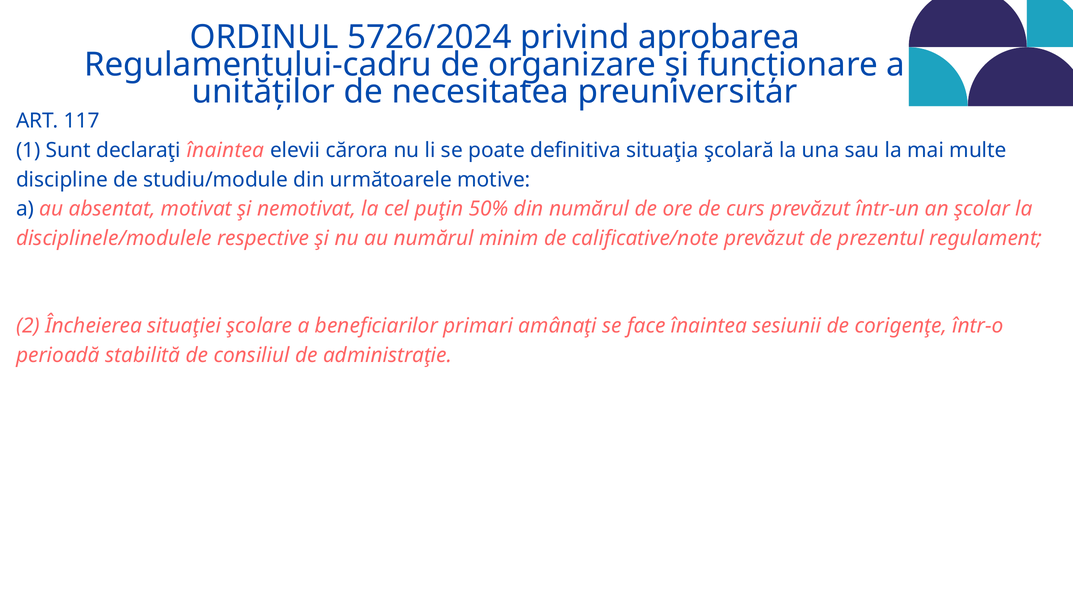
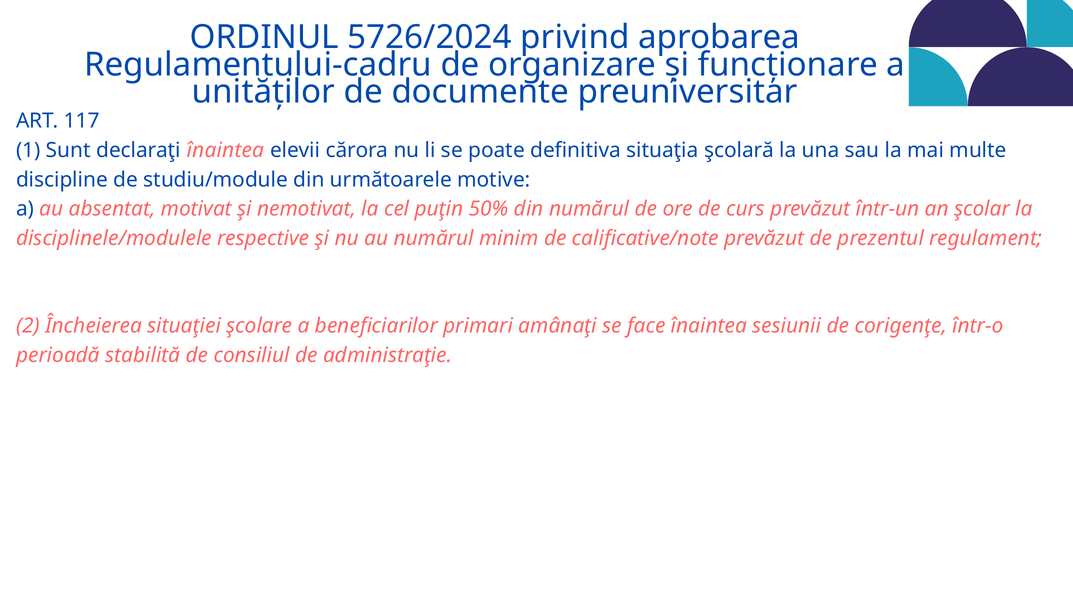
necesitatea: necesitatea -> documente
